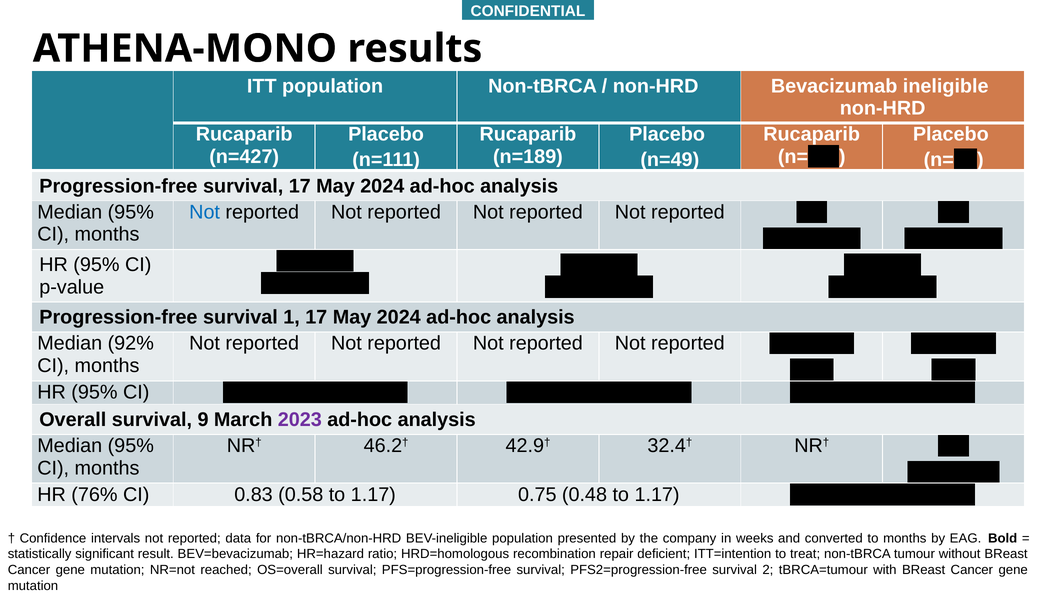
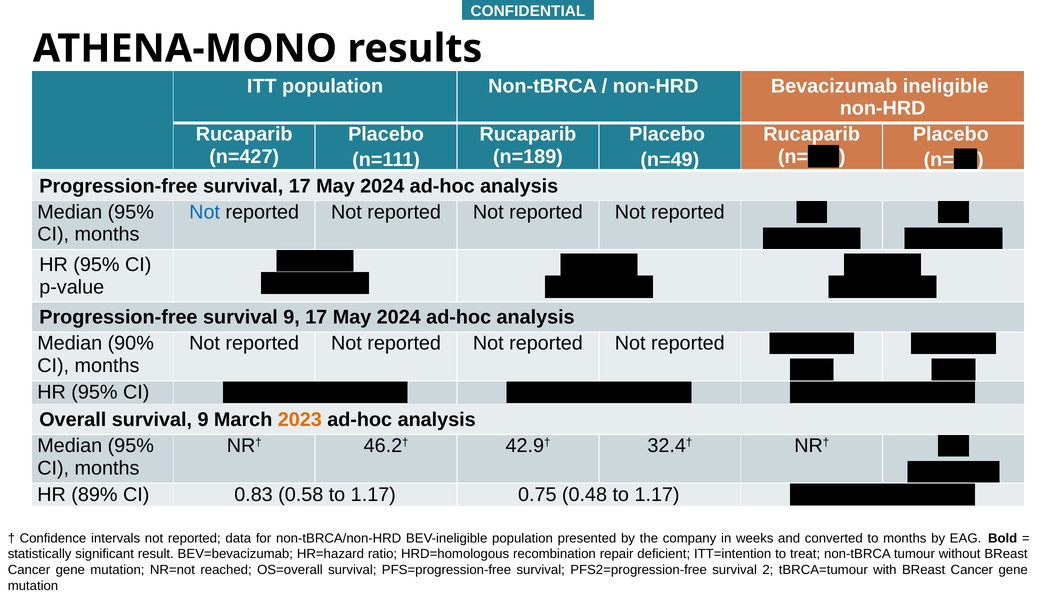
Progression-free survival 1: 1 -> 9
92%: 92% -> 90%
2023 colour: purple -> orange
76%: 76% -> 89%
